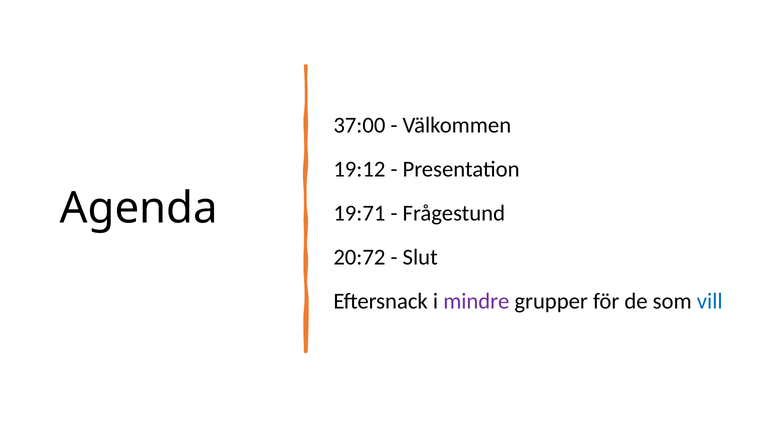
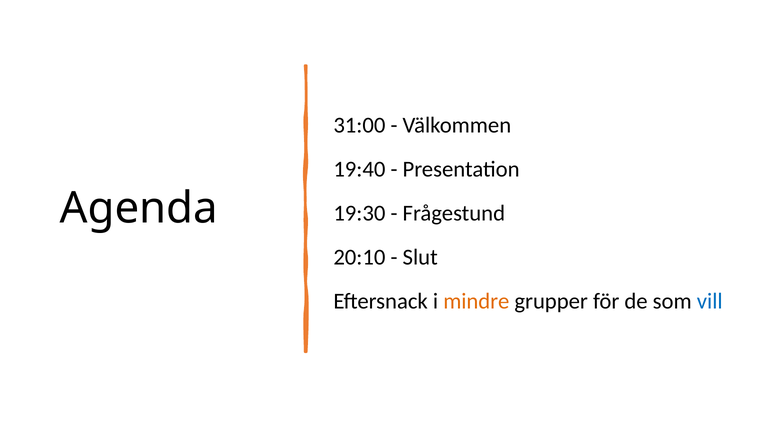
37:00: 37:00 -> 31:00
19:12: 19:12 -> 19:40
19:71: 19:71 -> 19:30
20:72: 20:72 -> 20:10
mindre colour: purple -> orange
